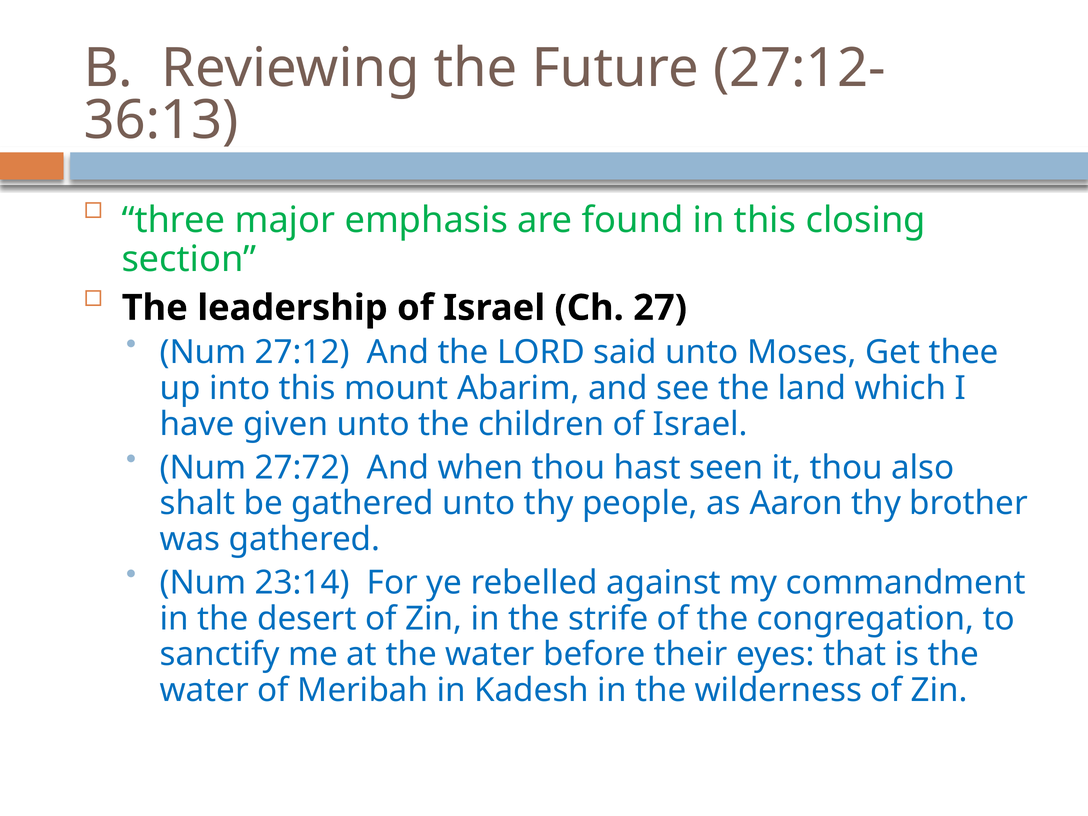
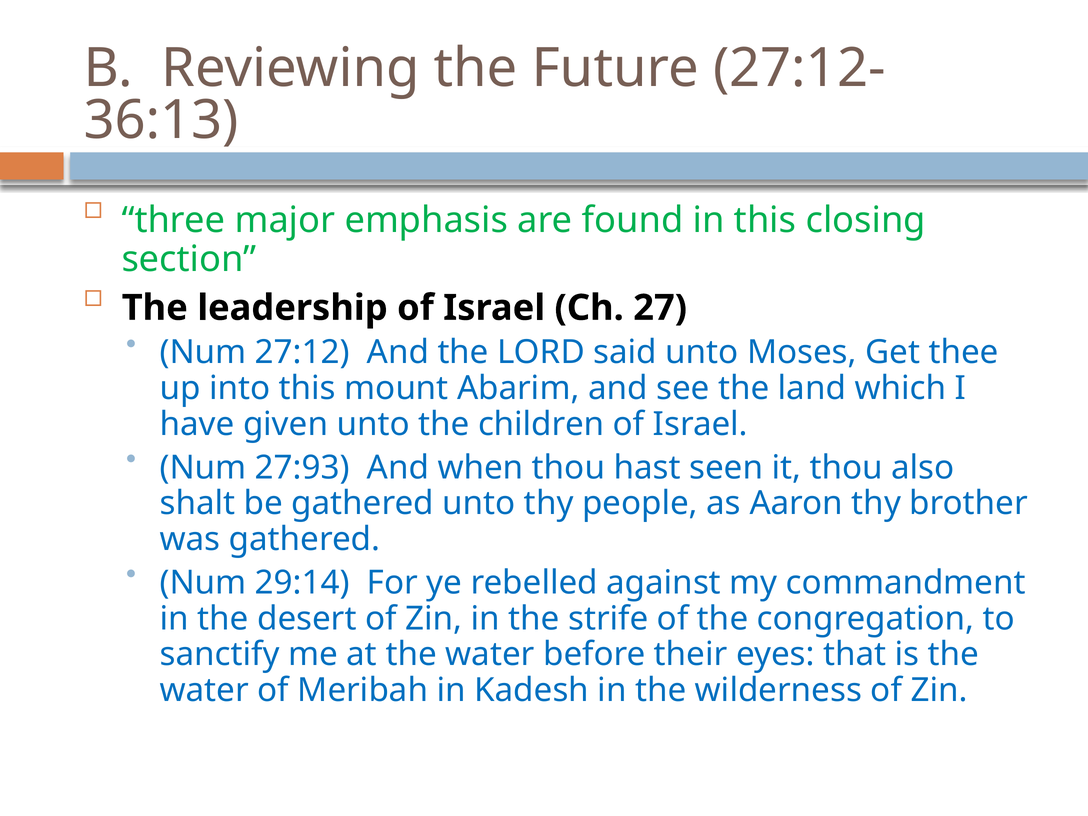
27:72: 27:72 -> 27:93
23:14: 23:14 -> 29:14
